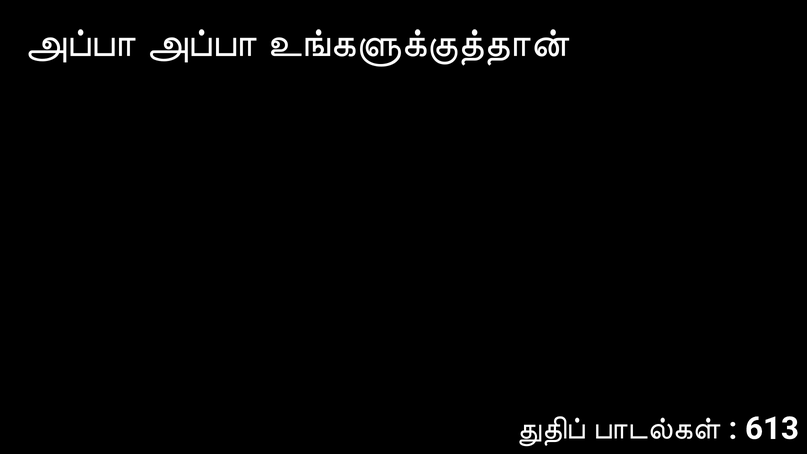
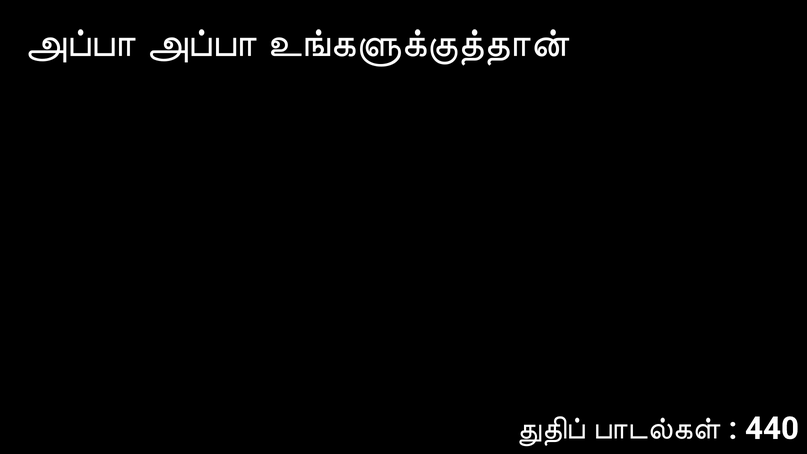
613: 613 -> 440
